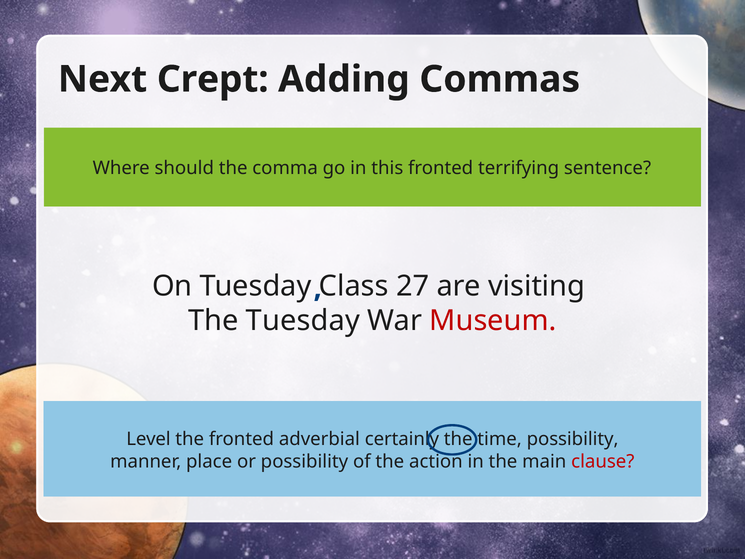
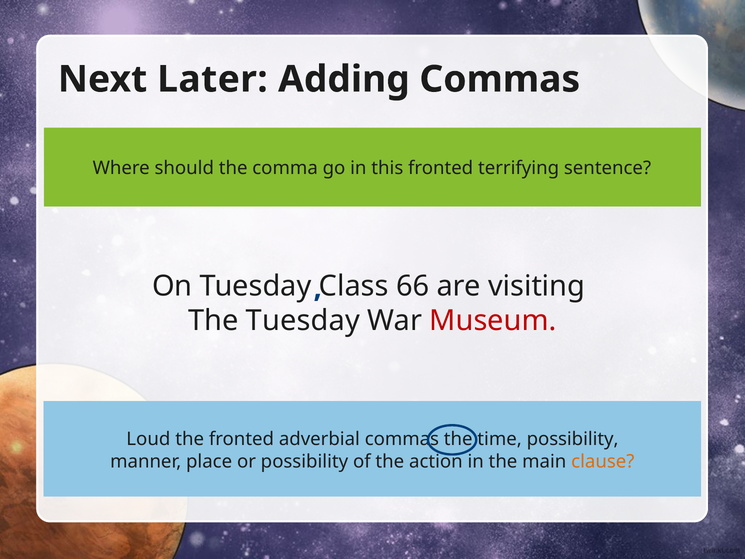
Crept: Crept -> Later
27: 27 -> 66
Level: Level -> Loud
adverbial certainly: certainly -> commas
clause colour: red -> orange
